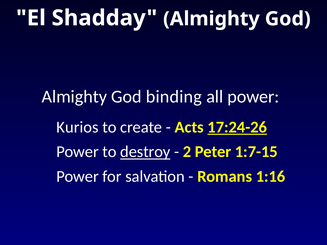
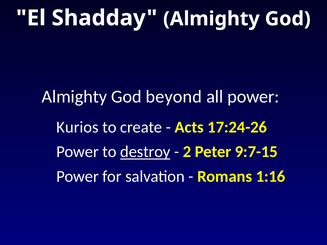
binding: binding -> beyond
17:24-26 underline: present -> none
1:7-15: 1:7-15 -> 9:7-15
